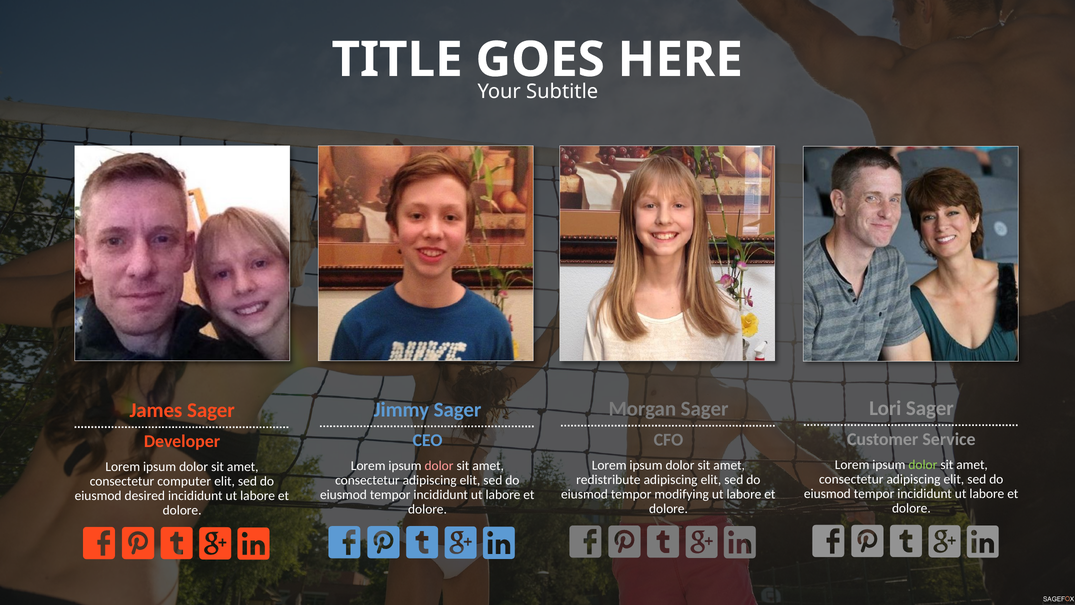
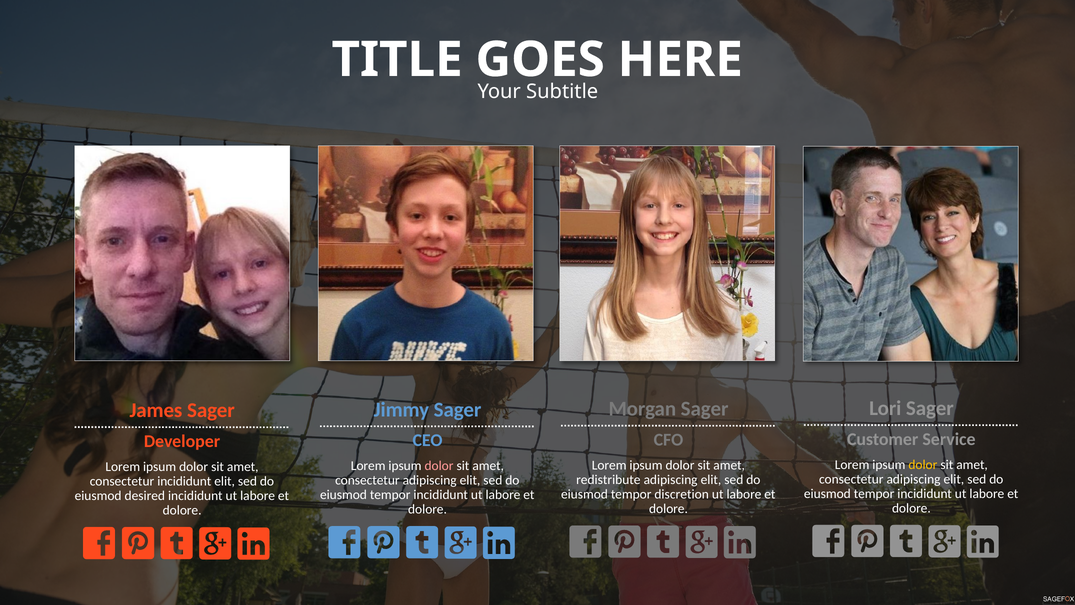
dolor at (923, 464) colour: light green -> yellow
consectetur computer: computer -> incididunt
modifying: modifying -> discretion
